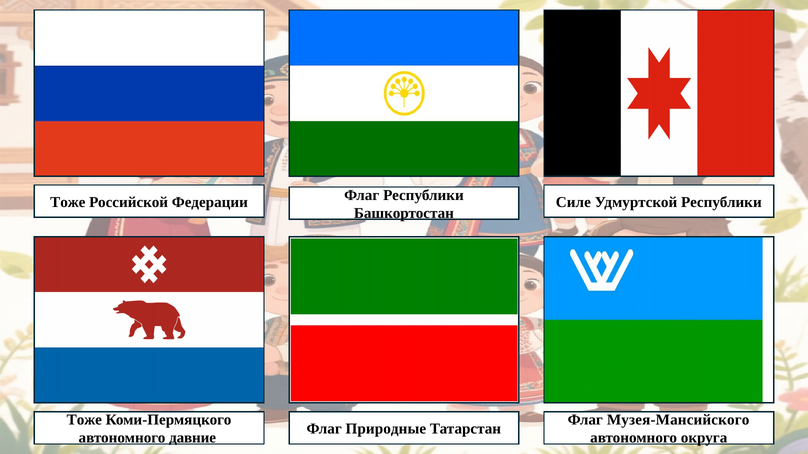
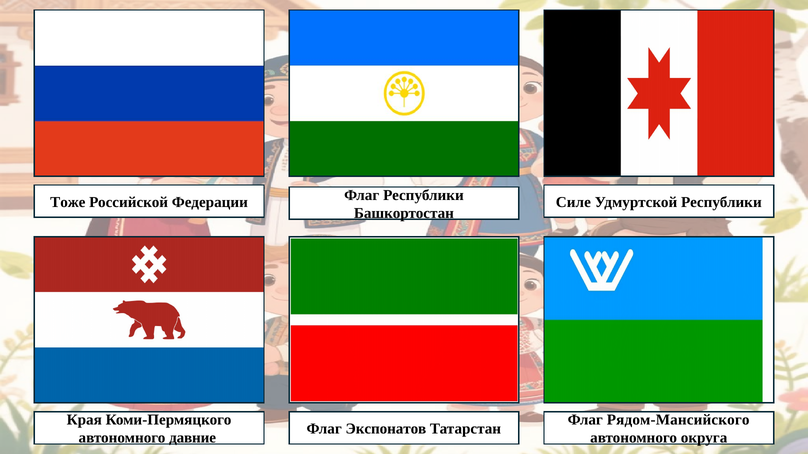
Тоже at (84, 420): Тоже -> Края
Музея-Мансийского: Музея-Мансийского -> Рядом-Мансийского
Природные: Природные -> Экспонатов
